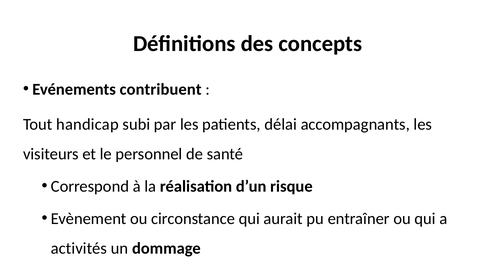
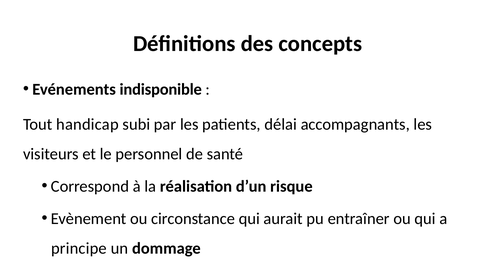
contribuent: contribuent -> indisponible
activités: activités -> principe
